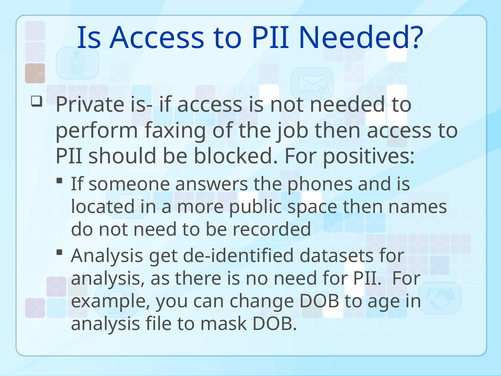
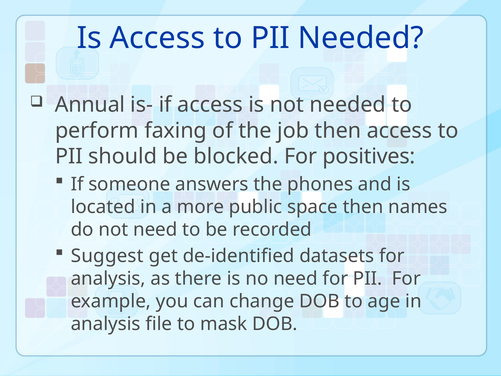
Private: Private -> Annual
Analysis at (107, 256): Analysis -> Suggest
